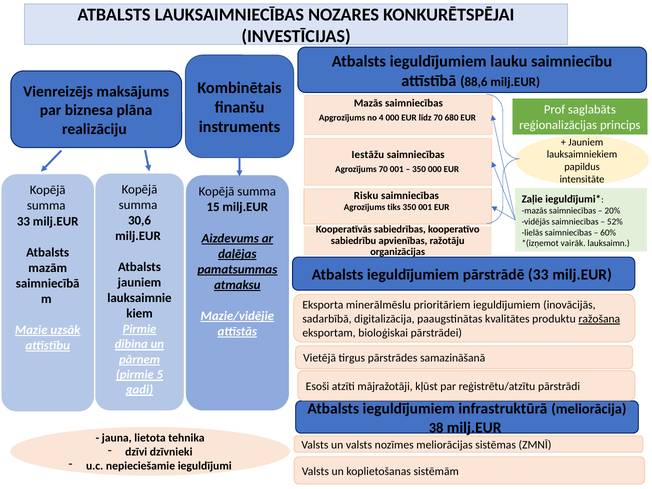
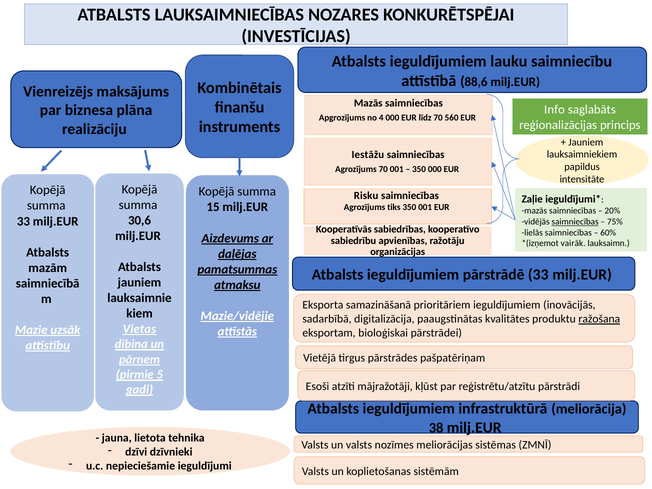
Prof: Prof -> Info
680: 680 -> 560
saimniecības at (575, 222) underline: none -> present
52%: 52% -> 75%
minerālmēslu: minerālmēslu -> samazināšanā
Pirmie at (139, 329): Pirmie -> Vietas
samazināšanā: samazināšanā -> pašpatēriņam
